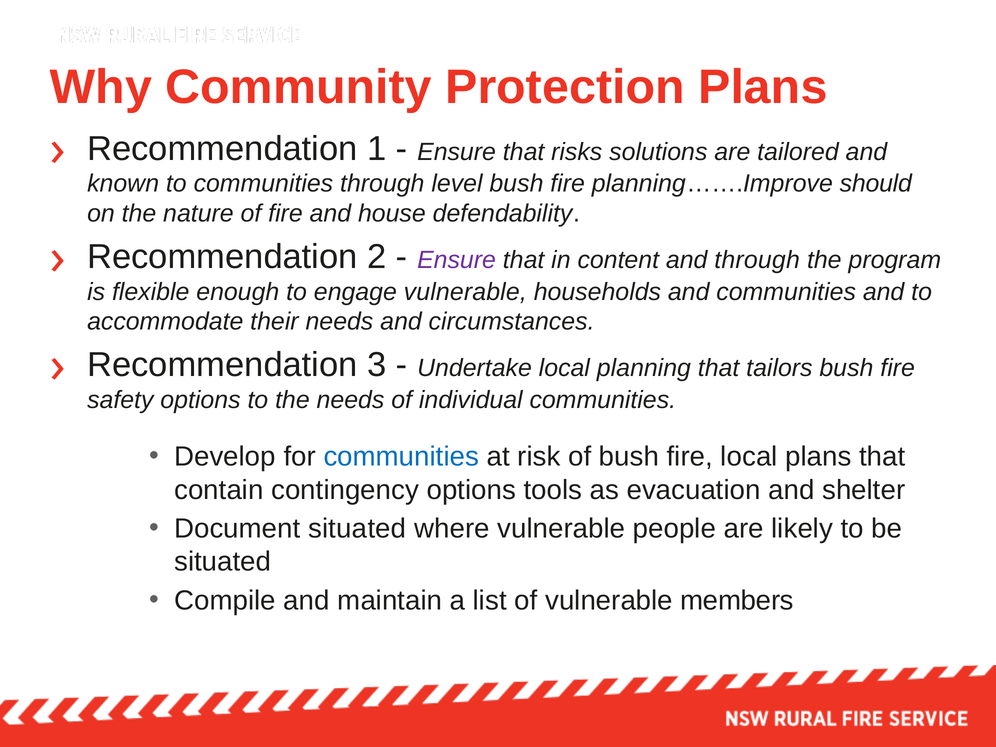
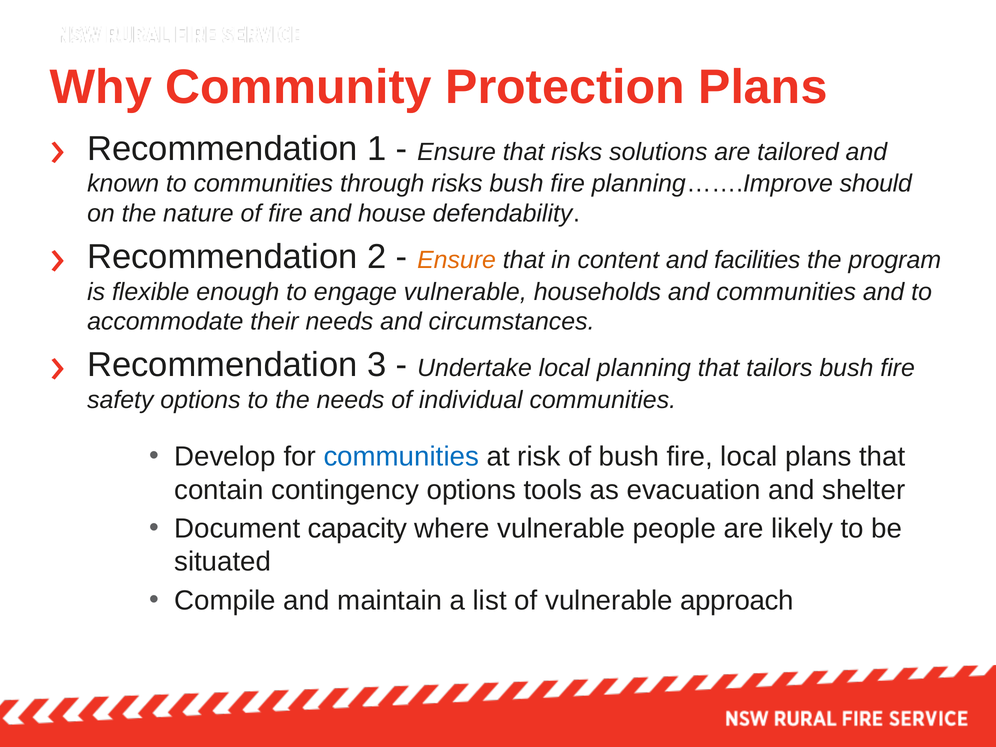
through level: level -> risks
Ensure at (457, 260) colour: purple -> orange
and through: through -> facilities
Document situated: situated -> capacity
members: members -> approach
